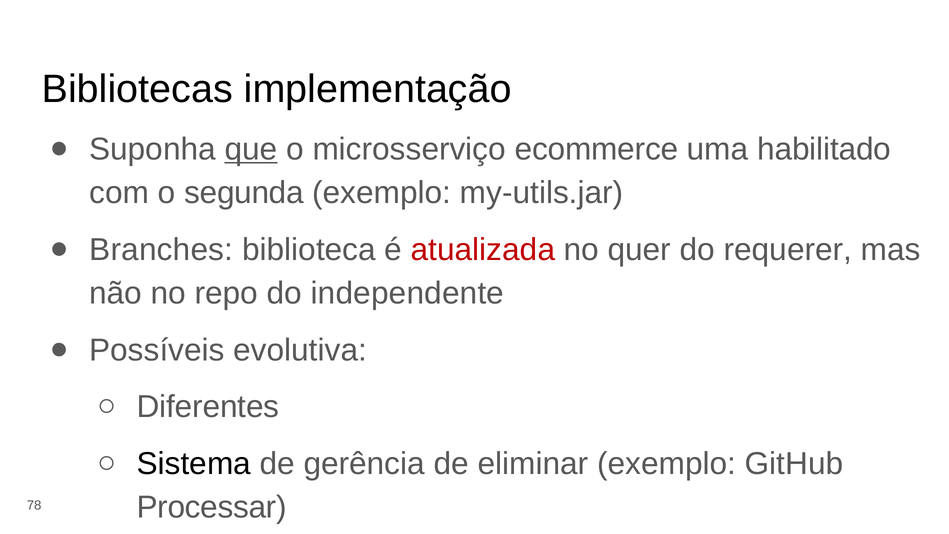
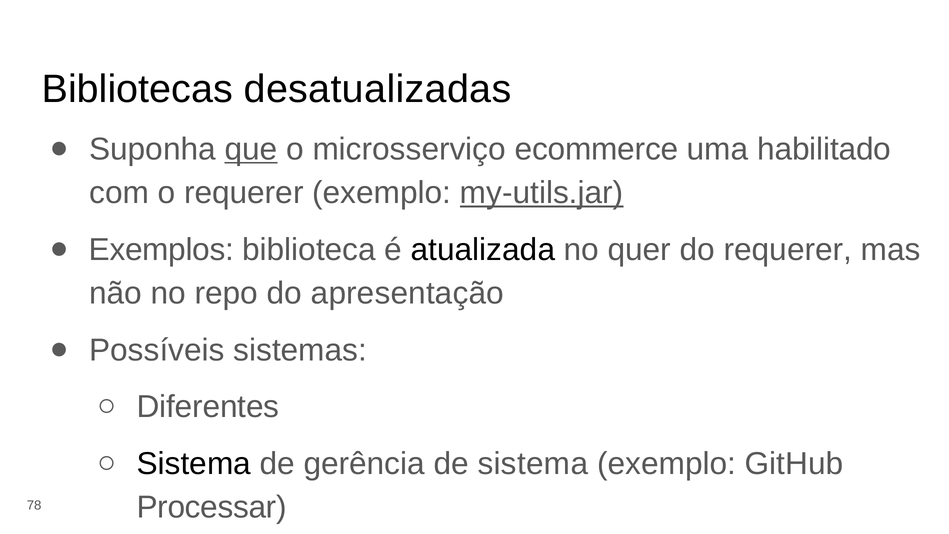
implementação: implementação -> desatualizadas
o segunda: segunda -> requerer
my-utils.jar underline: none -> present
Branches: Branches -> Exemplos
atualizada colour: red -> black
independente: independente -> apresentação
evolutiva: evolutiva -> sistemas
de eliminar: eliminar -> sistema
